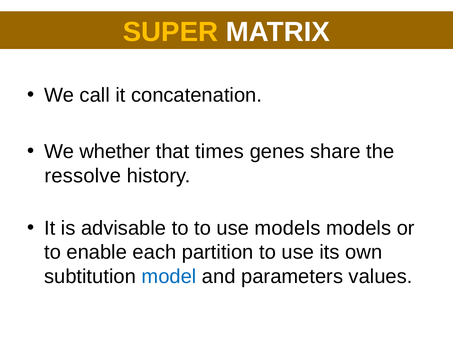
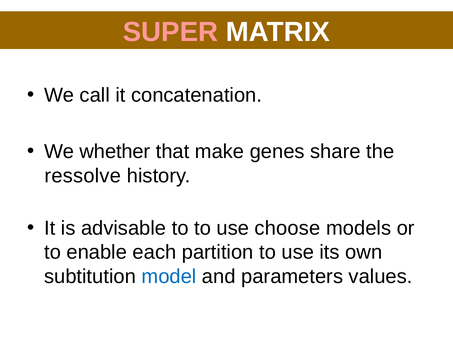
SUPER colour: yellow -> pink
times: times -> make
use models: models -> choose
